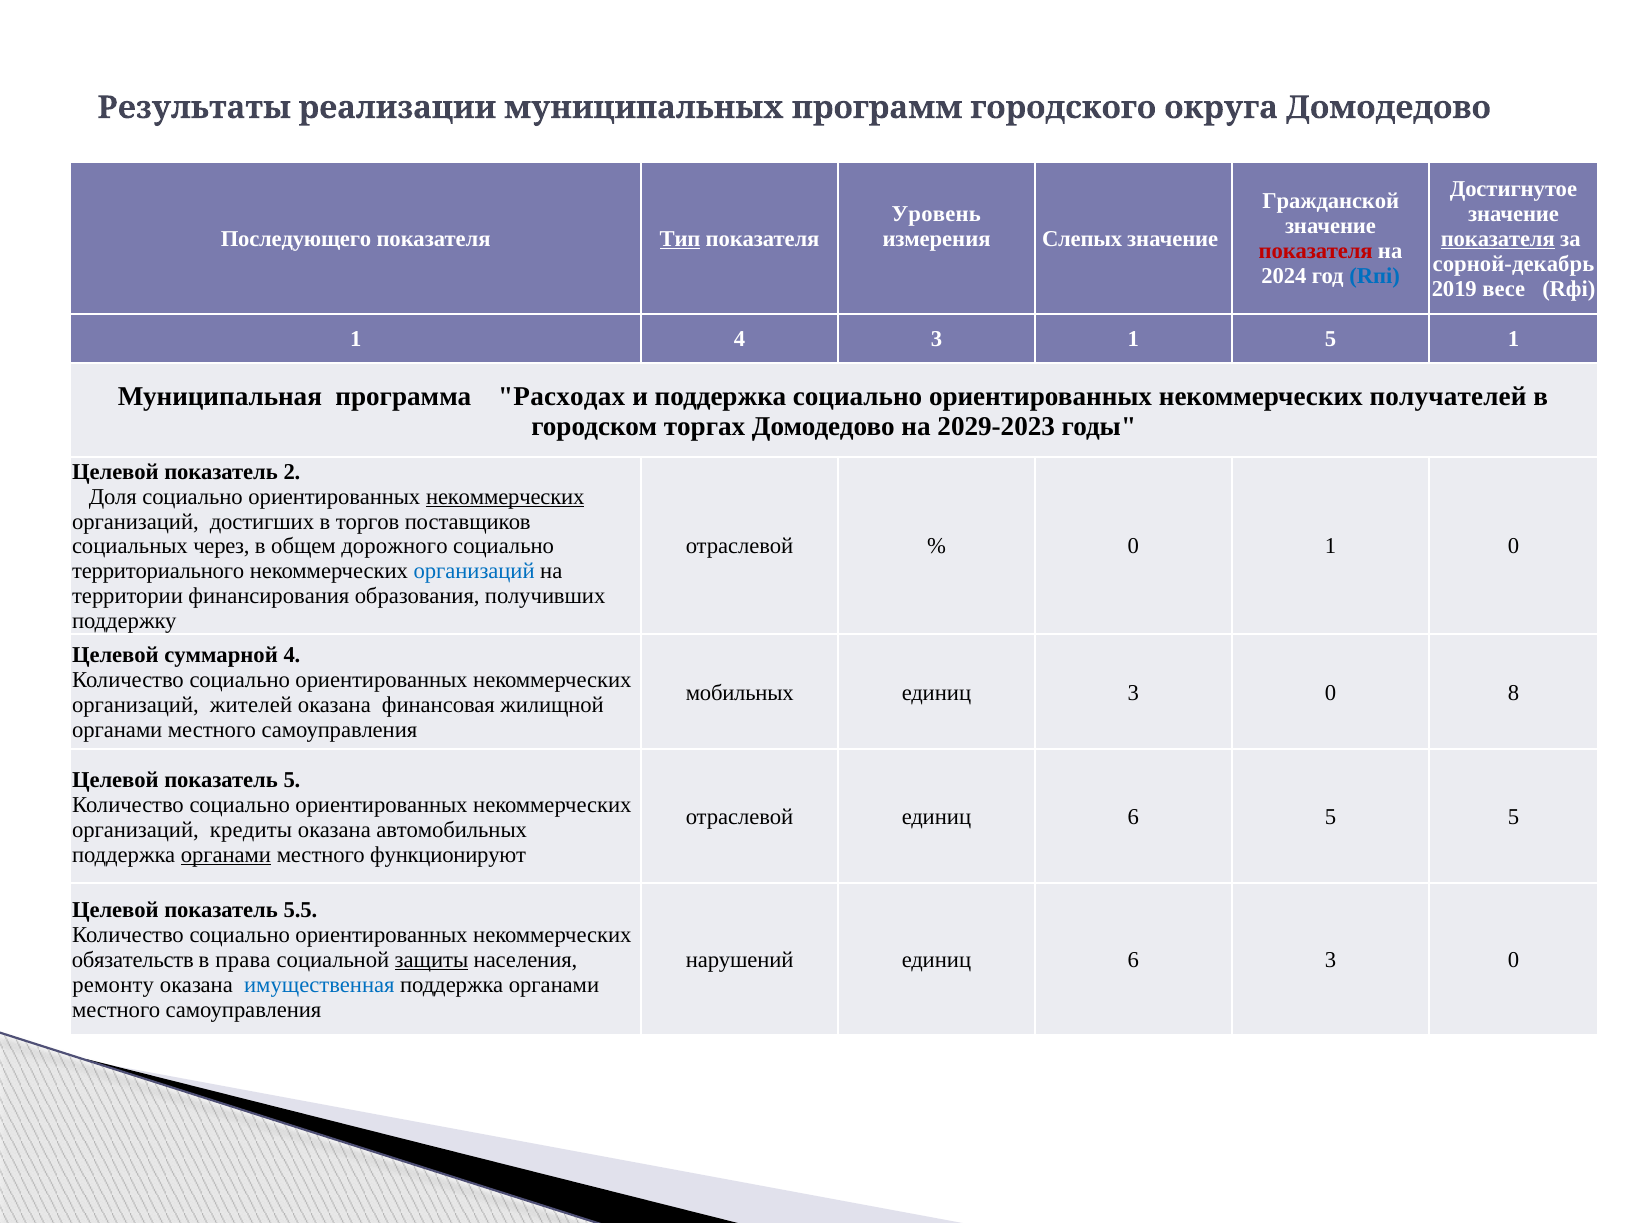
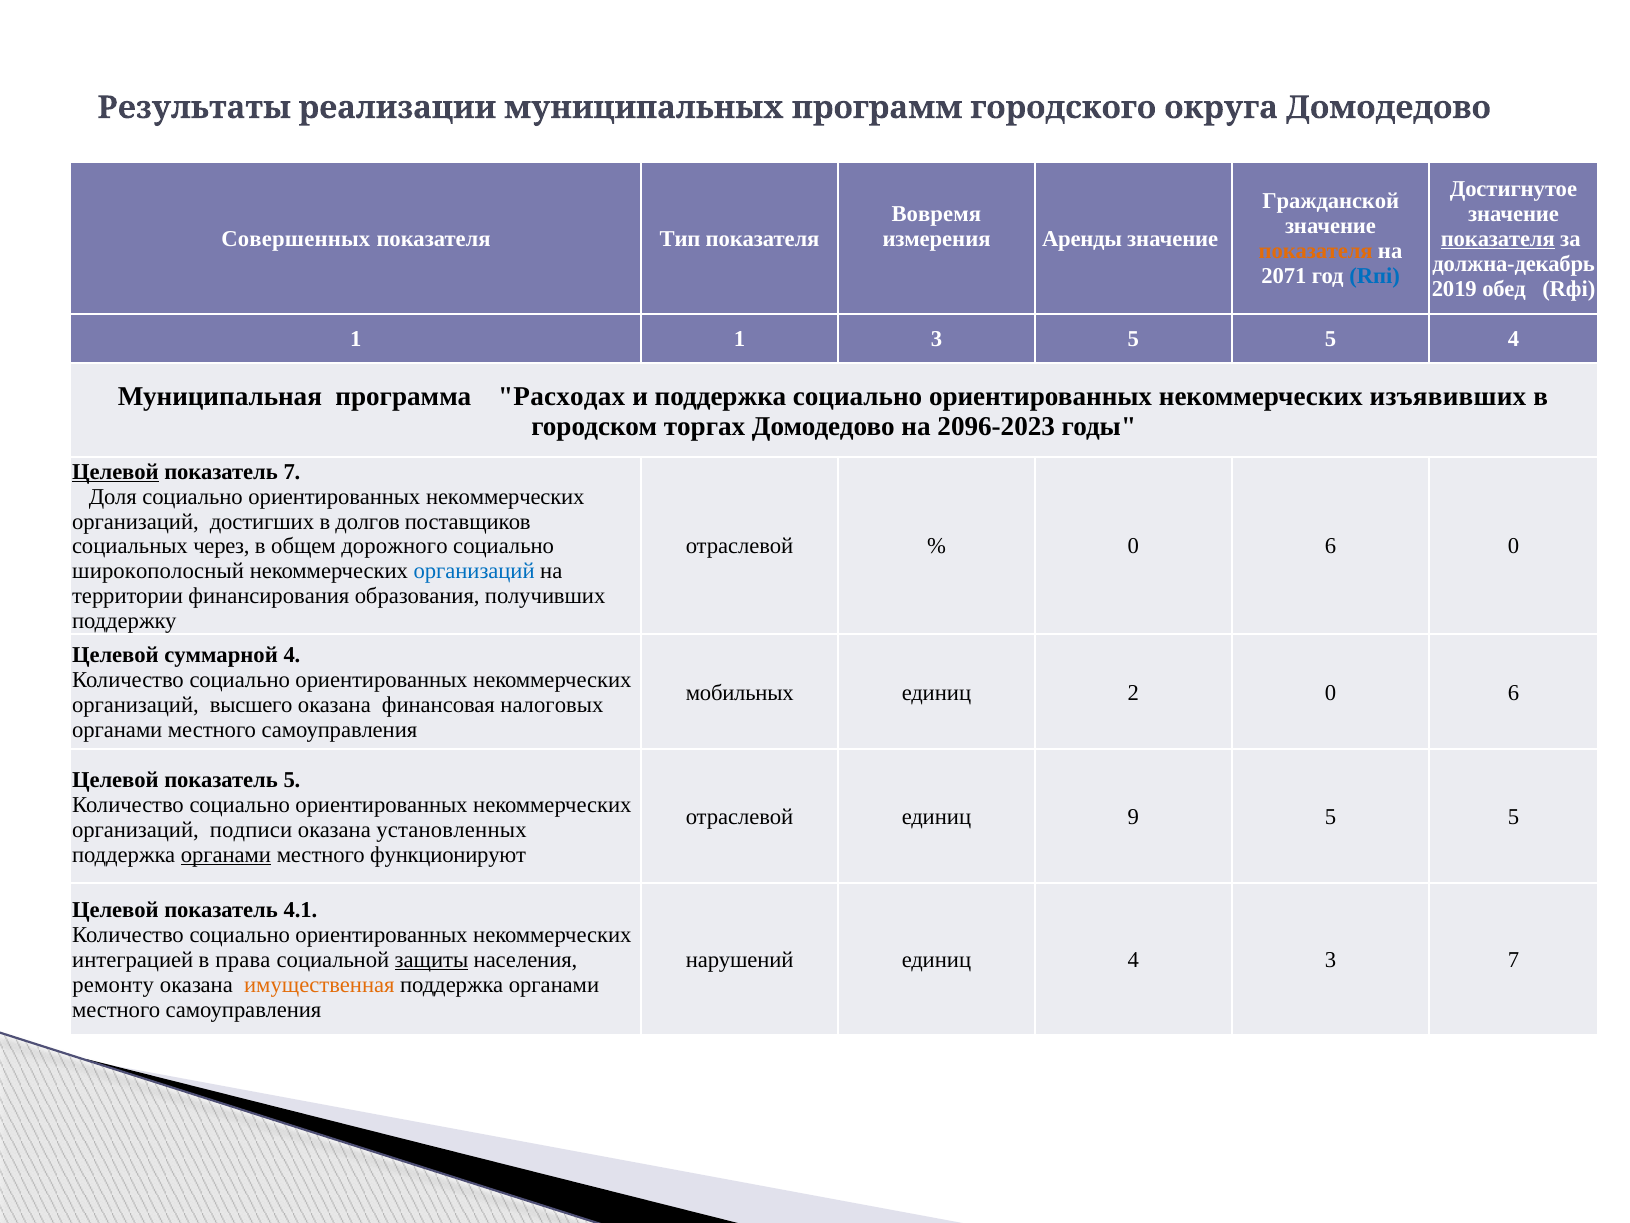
Уровень: Уровень -> Вовремя
Последующего: Последующего -> Совершенных
Тип underline: present -> none
Слепых: Слепых -> Аренды
показателя at (1316, 251) colour: red -> orange
сорной-декабрь: сорной-декабрь -> должна-декабрь
2024: 2024 -> 2071
весе: весе -> обед
1 4: 4 -> 1
3 1: 1 -> 5
5 1: 1 -> 4
получателей: получателей -> изъявивших
2029-2023: 2029-2023 -> 2096-2023
Целевой at (115, 471) underline: none -> present
показатель 2: 2 -> 7
некоммерческих at (505, 496) underline: present -> none
торгов: торгов -> долгов
1 at (1331, 546): 1 -> 6
территориального: территориального -> широкополосный
единиц 3: 3 -> 2
8 at (1514, 692): 8 -> 6
жителей: жителей -> высшего
жилищной: жилищной -> налоговых
отраслевой единиц 6: 6 -> 9
кредиты: кредиты -> подписи
автомобильных: автомобильных -> установленных
5.5: 5.5 -> 4.1
обязательств: обязательств -> интеграцией
6 at (1133, 959): 6 -> 4
0 at (1514, 959): 0 -> 7
имущественная colour: blue -> orange
